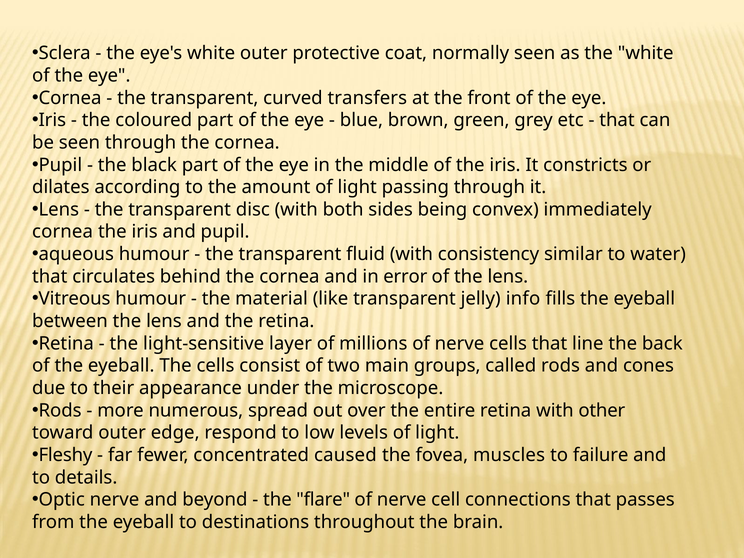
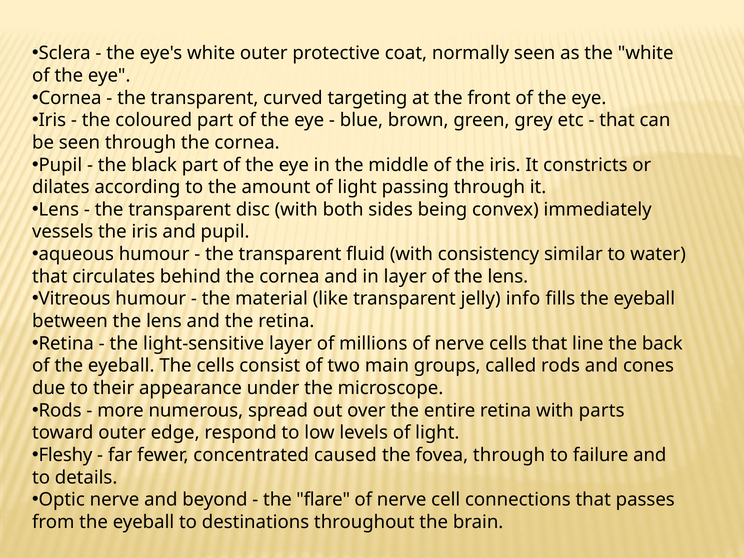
transfers: transfers -> targeting
cornea at (63, 232): cornea -> vessels
in error: error -> layer
other: other -> parts
fovea muscles: muscles -> through
